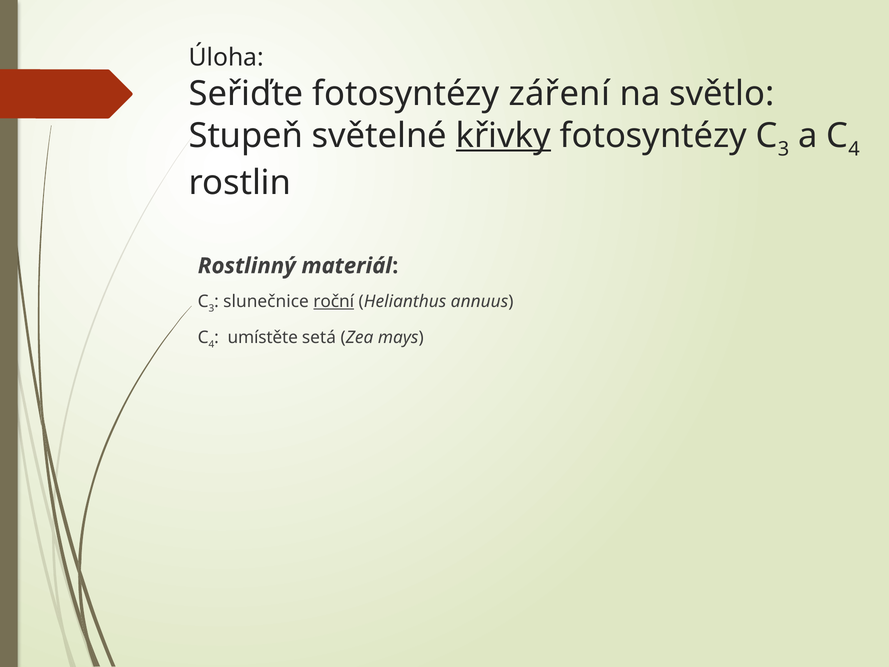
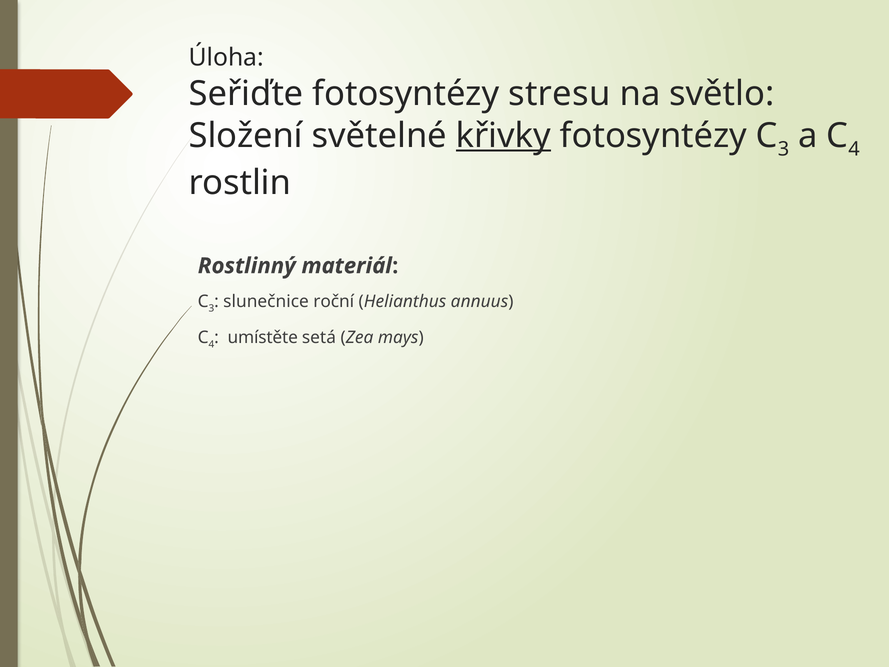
záření: záření -> stresu
Stupeň: Stupeň -> Složení
roční underline: present -> none
